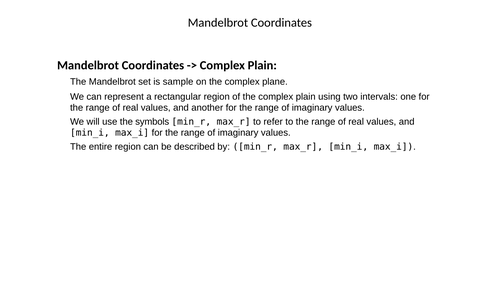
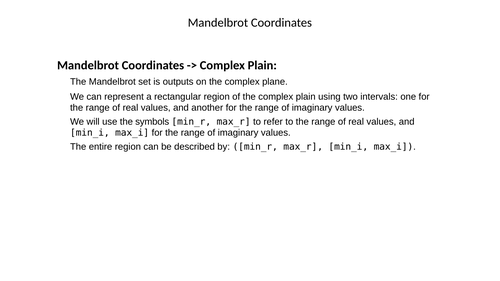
sample: sample -> outputs
